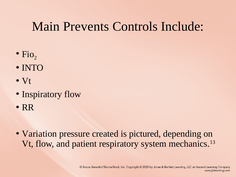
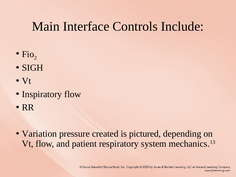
Prevents: Prevents -> Interface
INTO: INTO -> SIGH
